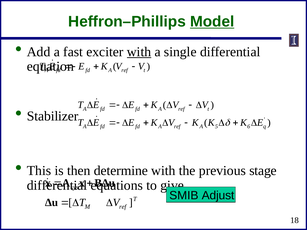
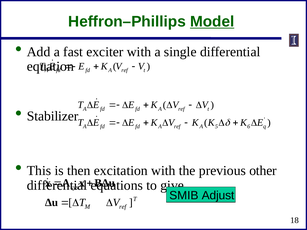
with at (139, 52) underline: present -> none
determine: determine -> excitation
stage: stage -> other
